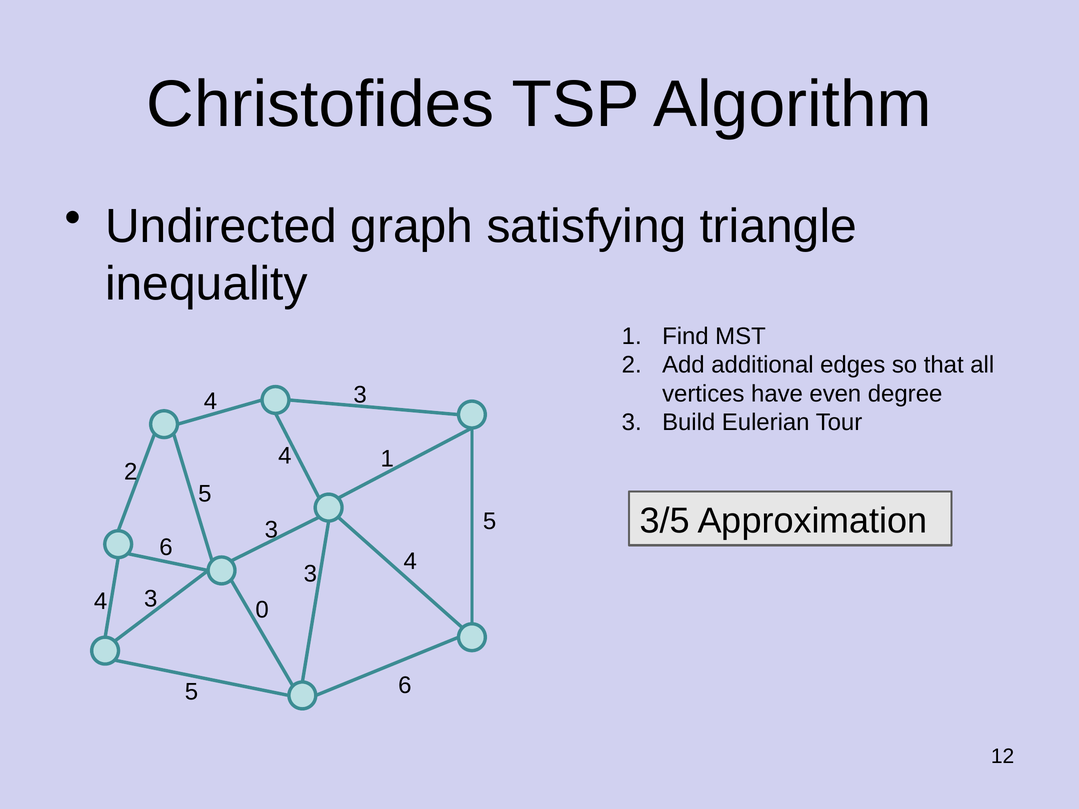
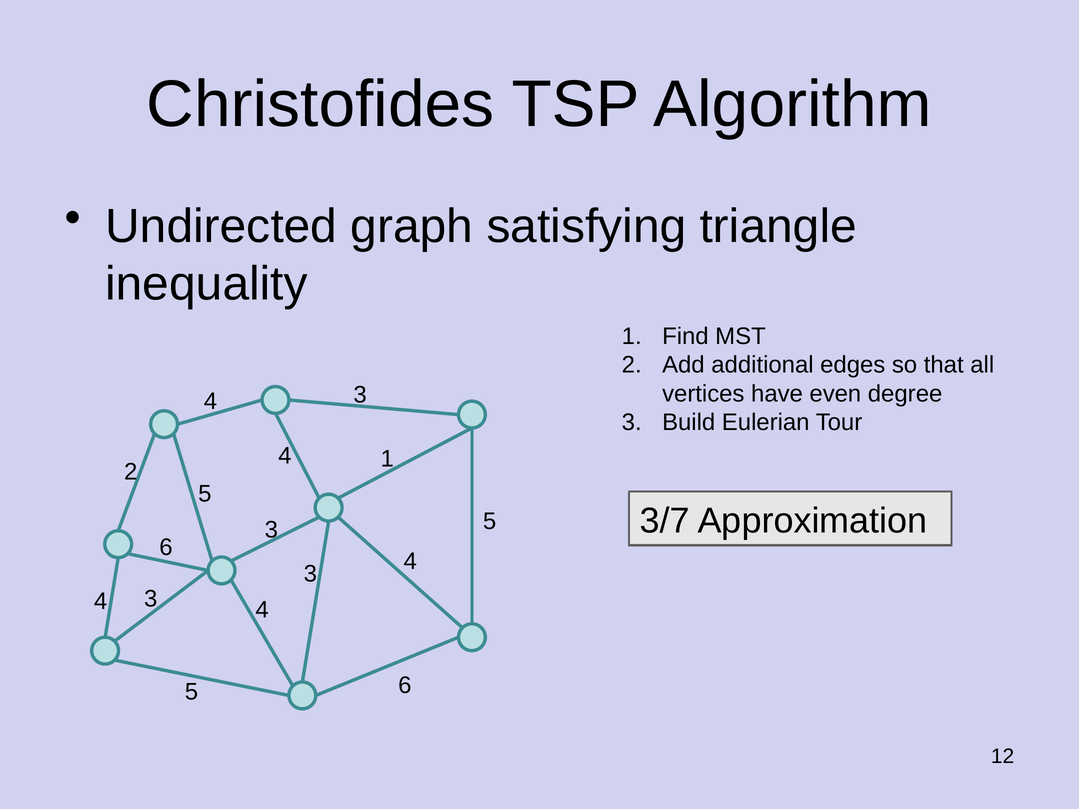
3/5: 3/5 -> 3/7
3 0: 0 -> 4
